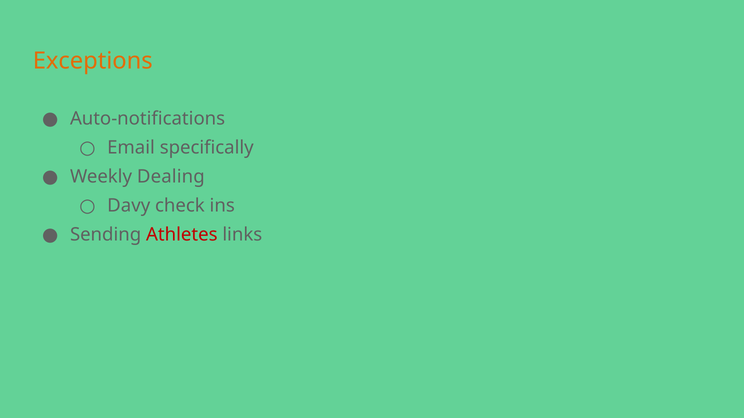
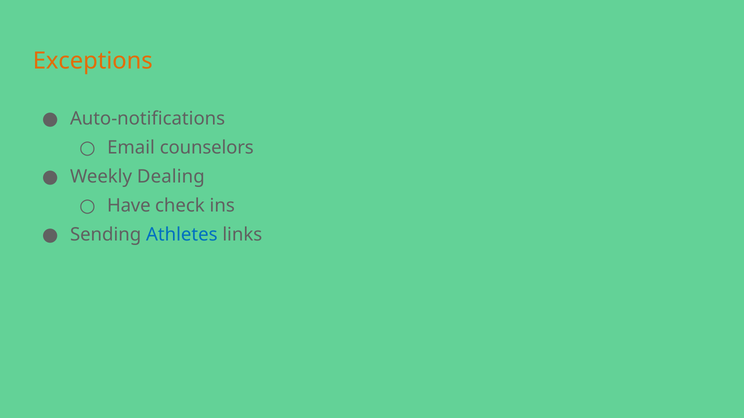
specifically: specifically -> counselors
Davy: Davy -> Have
Athletes colour: red -> blue
